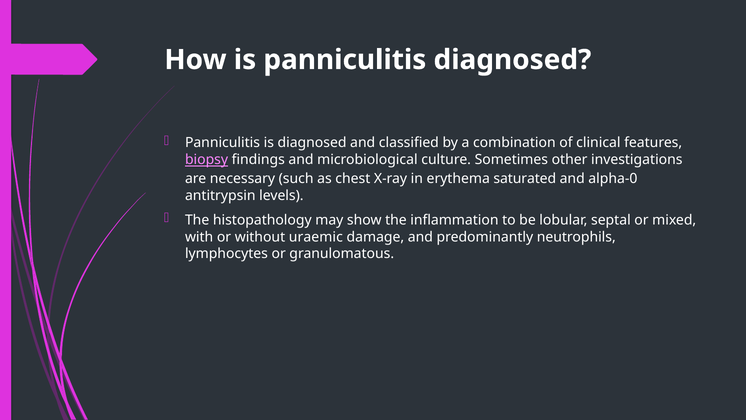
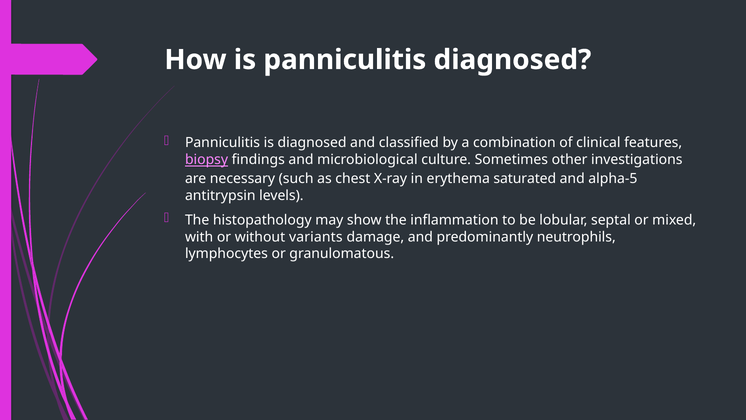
alpha-0: alpha-0 -> alpha-5
uraemic: uraemic -> variants
